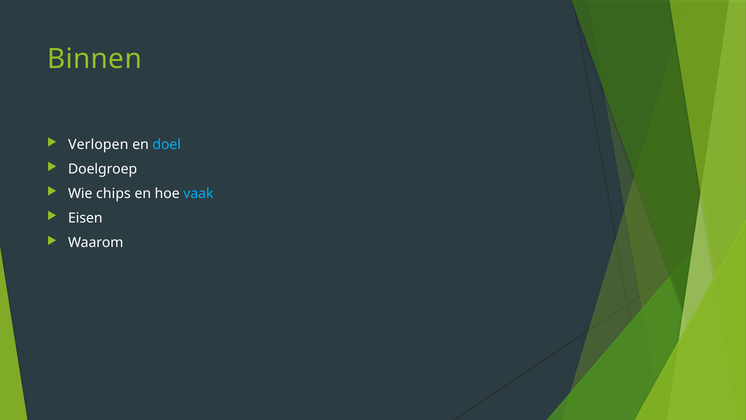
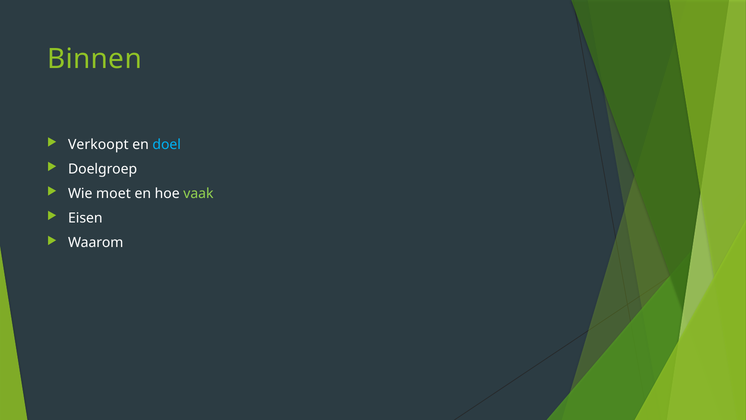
Verlopen: Verlopen -> Verkoopt
chips: chips -> moet
vaak colour: light blue -> light green
